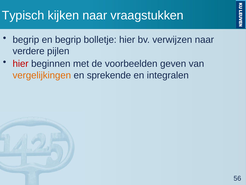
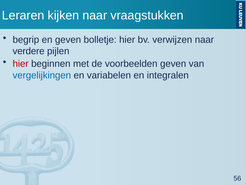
Typisch: Typisch -> Leraren
en begrip: begrip -> geven
vergelijkingen colour: orange -> blue
sprekende: sprekende -> variabelen
